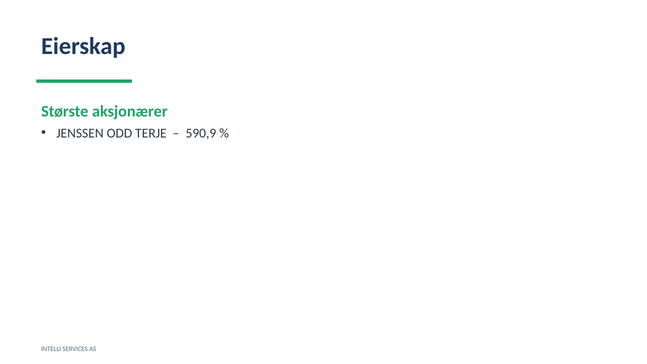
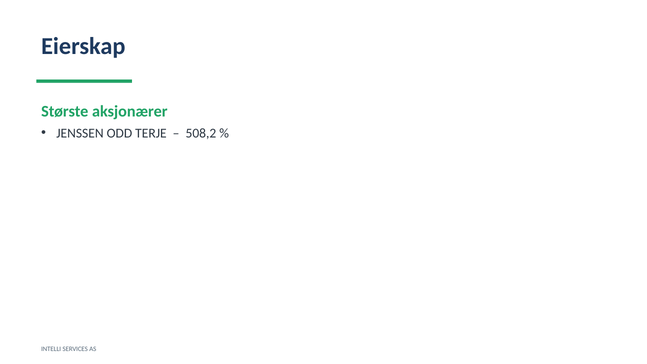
590,9: 590,9 -> 508,2
